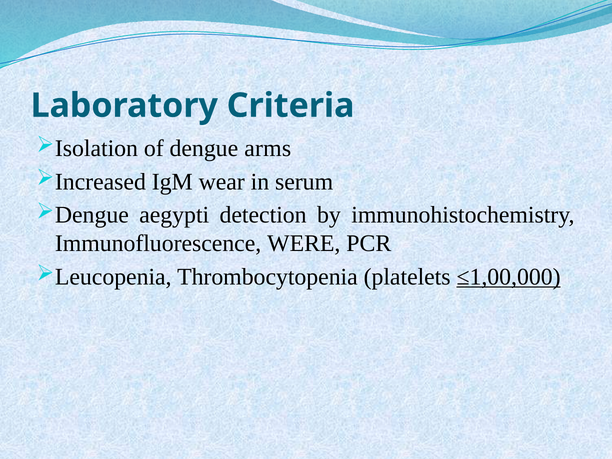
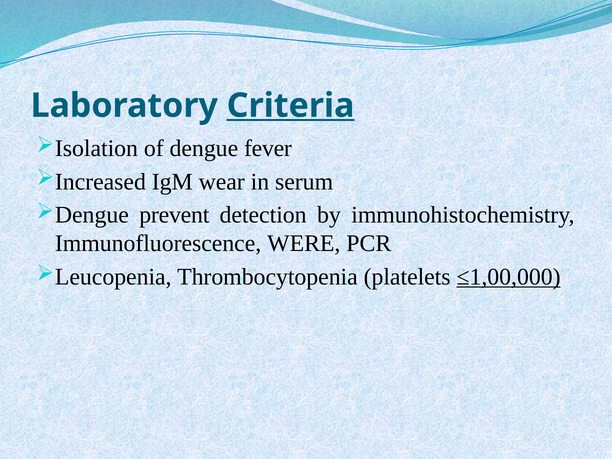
Criteria underline: none -> present
arms: arms -> fever
aegypti: aegypti -> prevent
